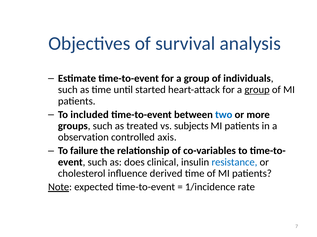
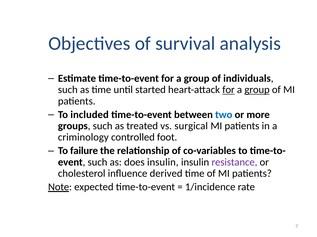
for at (229, 90) underline: none -> present
subjects: subjects -> surgical
observation: observation -> criminology
axis: axis -> foot
does clinical: clinical -> insulin
resistance colour: blue -> purple
